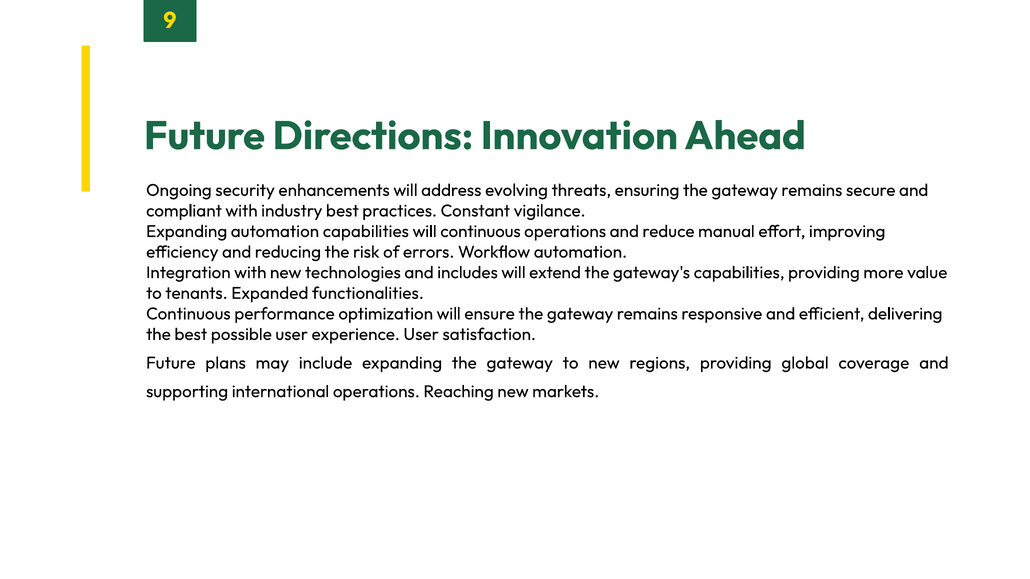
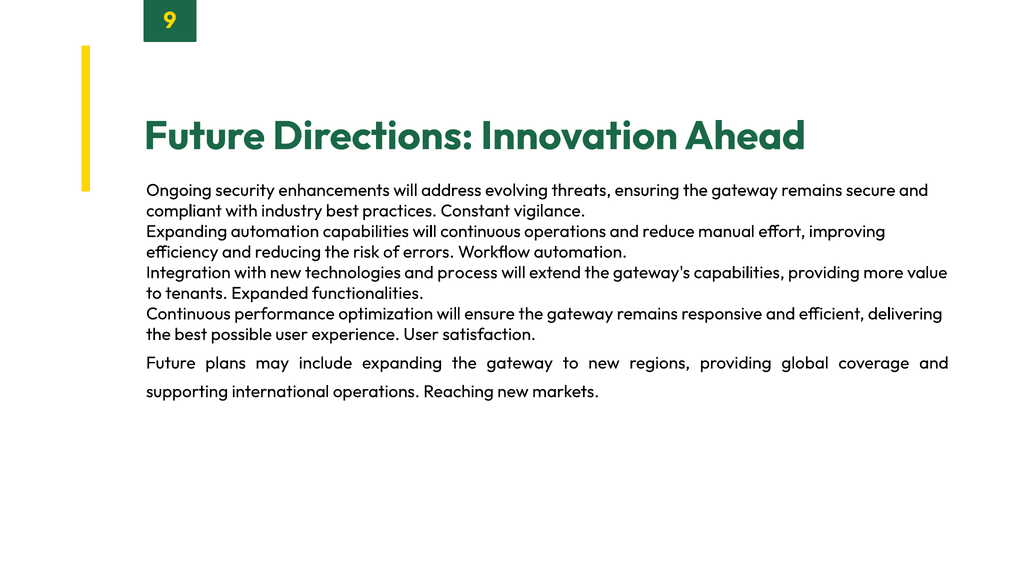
includes: includes -> process
